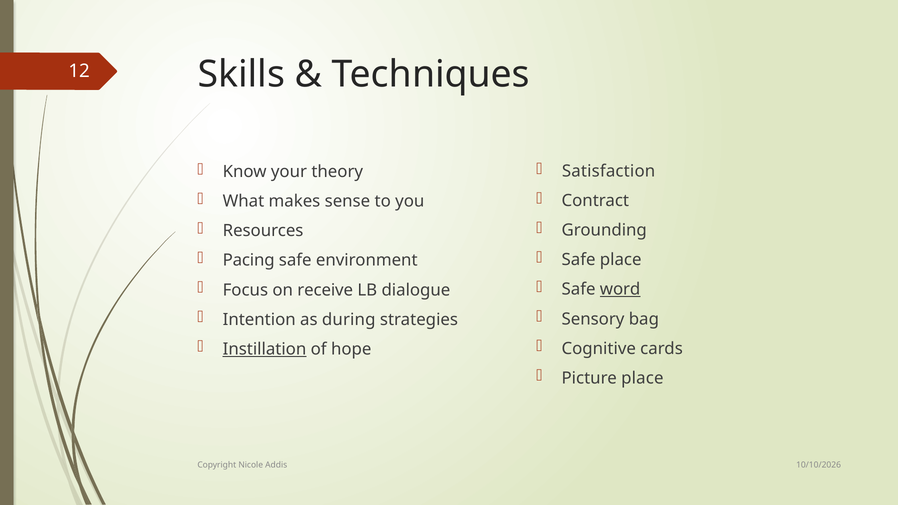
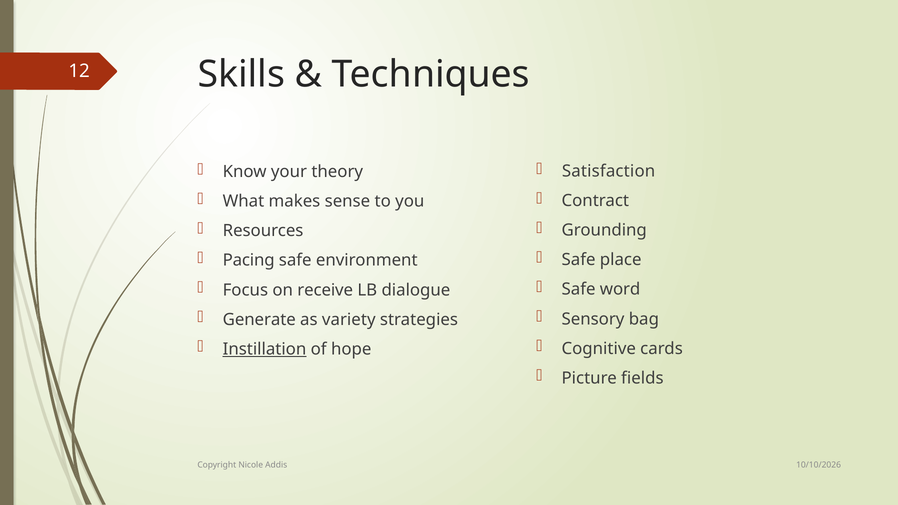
word underline: present -> none
Intention: Intention -> Generate
during: during -> variety
Picture place: place -> fields
